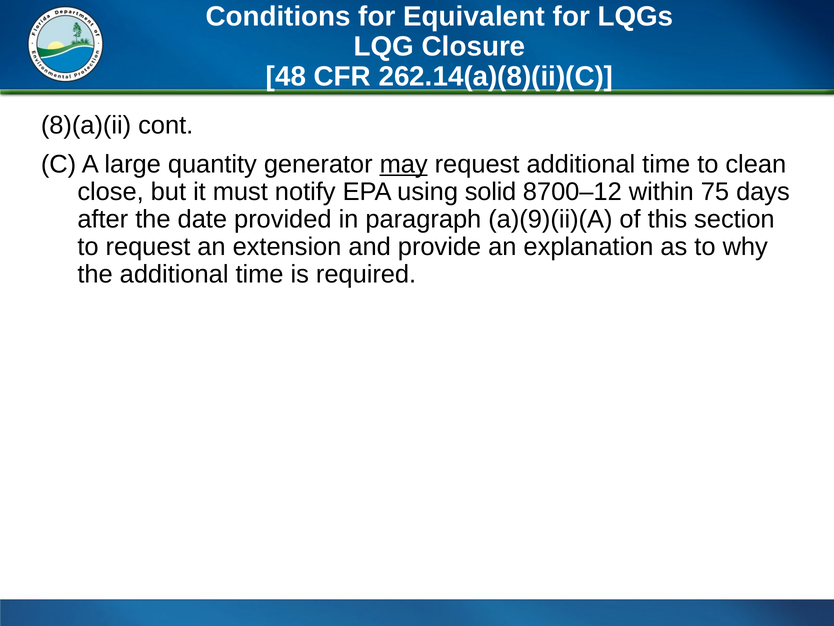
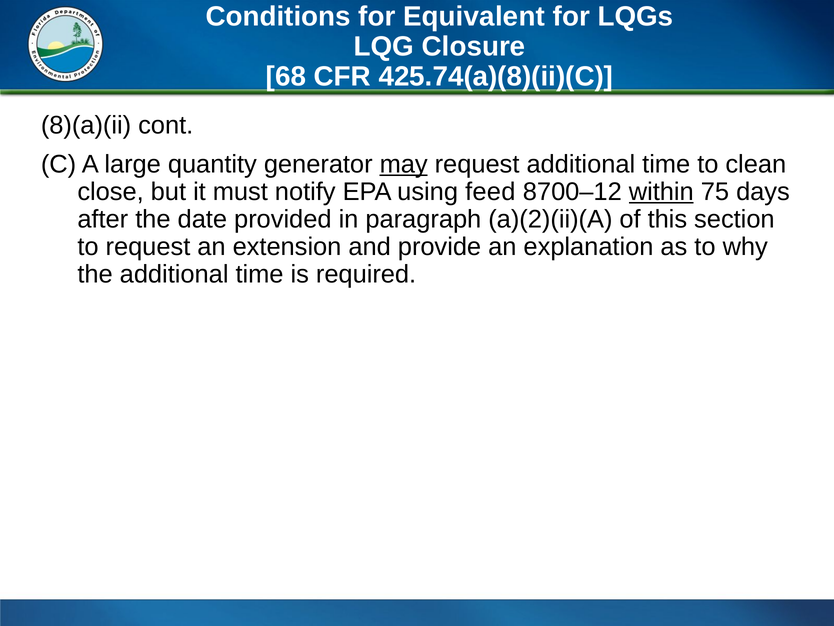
48: 48 -> 68
262.14(a)(8)(ii)(C: 262.14(a)(8)(ii)(C -> 425.74(a)(8)(ii)(C
solid: solid -> feed
within underline: none -> present
a)(9)(ii)(A: a)(9)(ii)(A -> a)(2)(ii)(A
